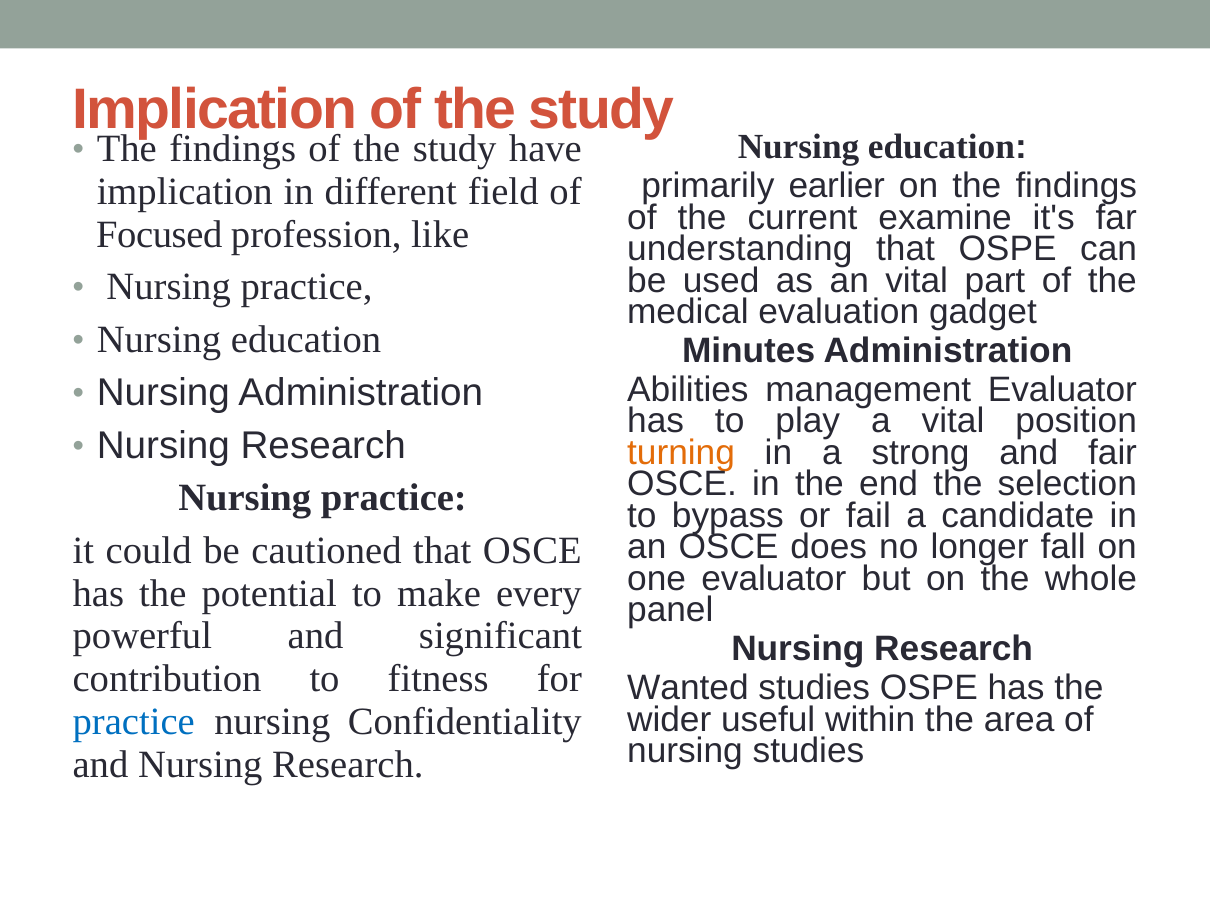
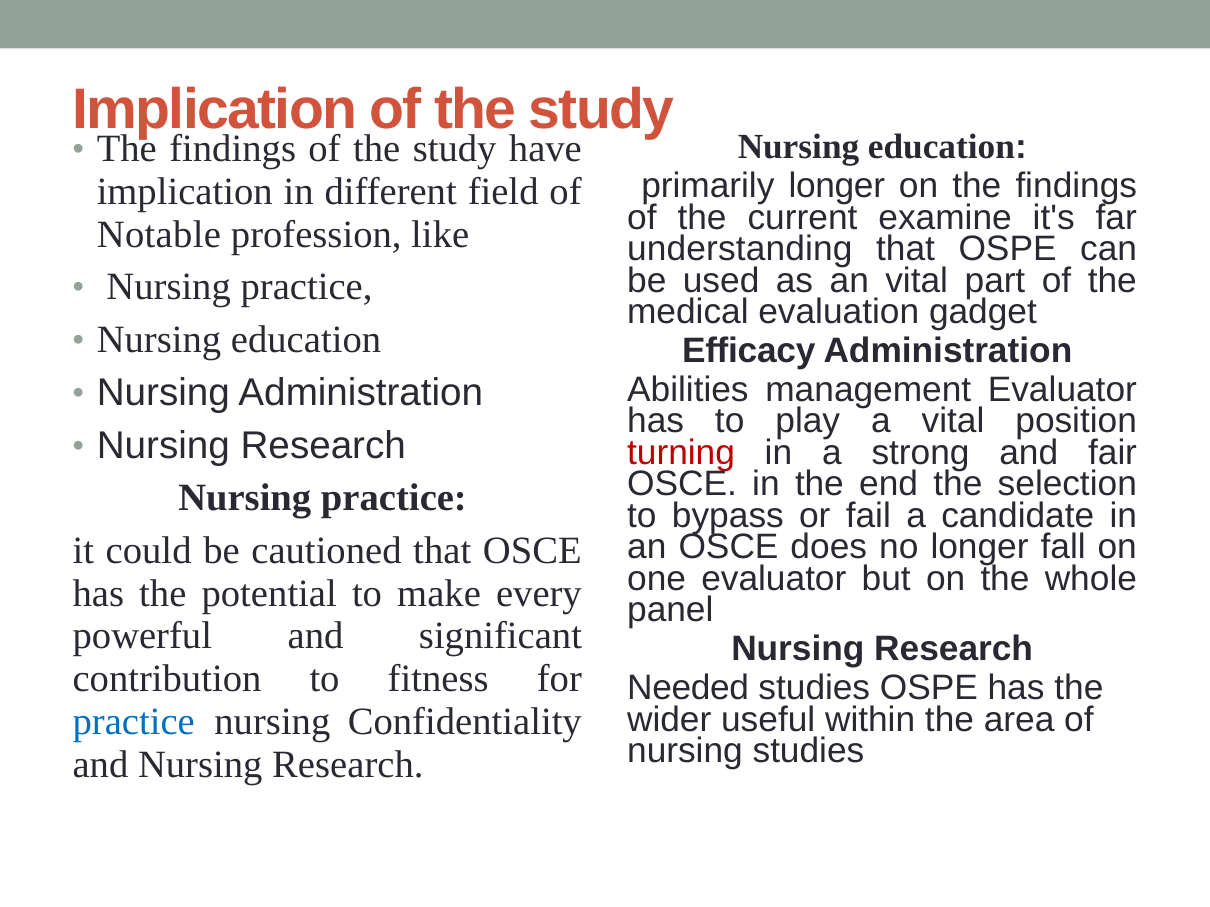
primarily earlier: earlier -> longer
Focused: Focused -> Notable
Minutes: Minutes -> Efficacy
turning colour: orange -> red
Wanted: Wanted -> Needed
